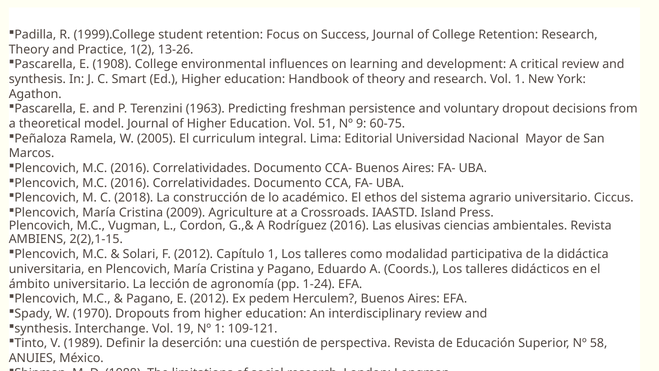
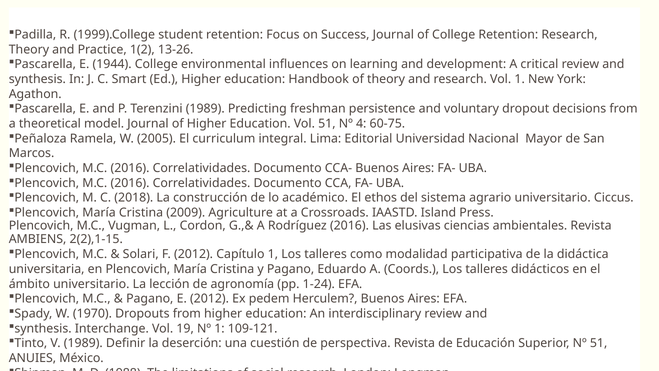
1908: 1908 -> 1944
Terenzini 1963: 1963 -> 1989
9: 9 -> 4
Nº 58: 58 -> 51
